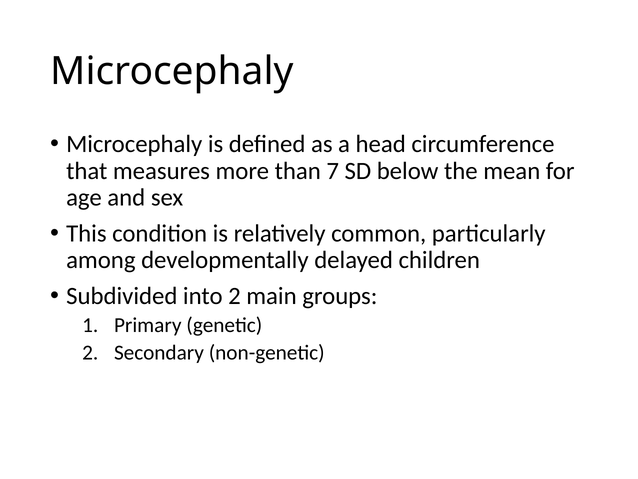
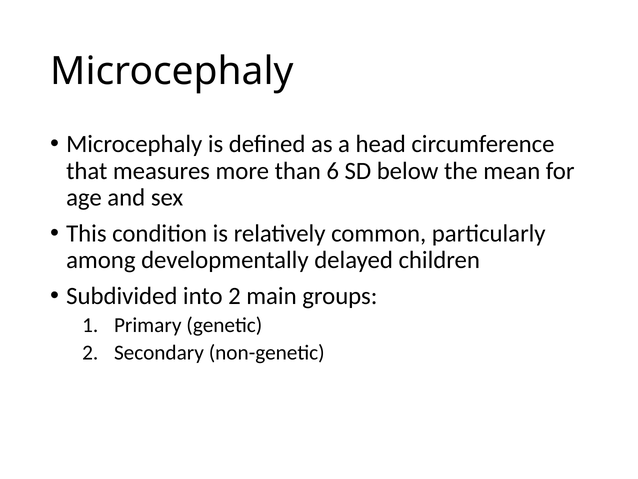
7: 7 -> 6
